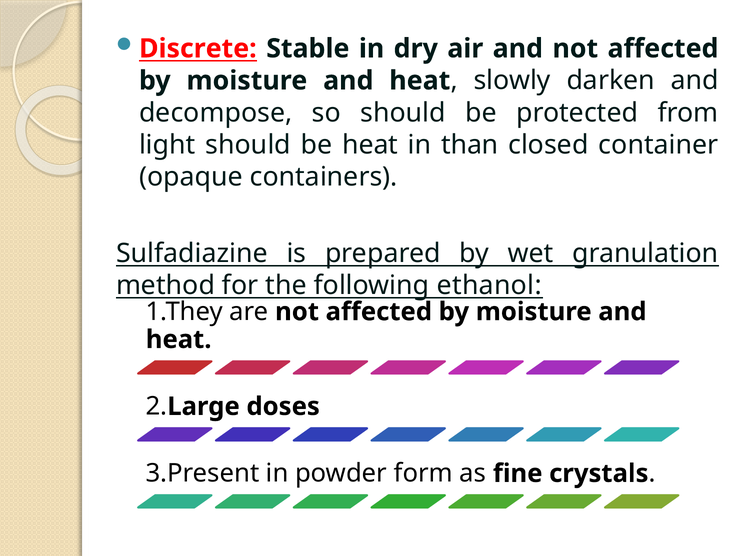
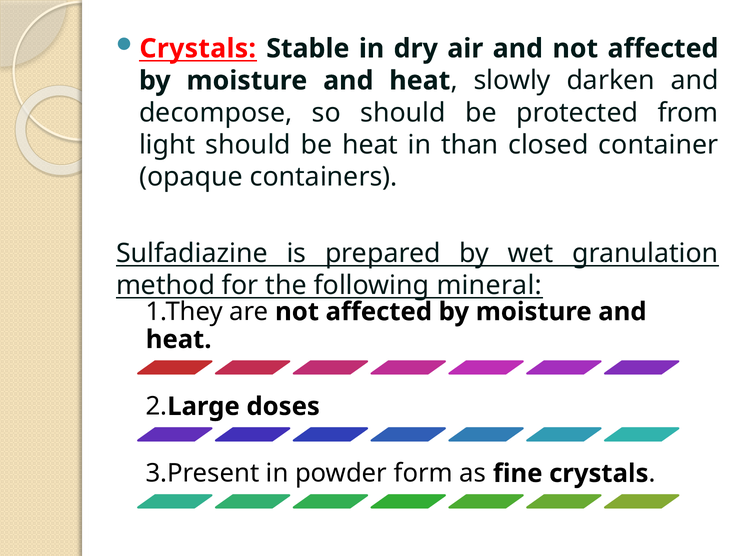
Discrete at (198, 49): Discrete -> Crystals
ethanol: ethanol -> mineral
